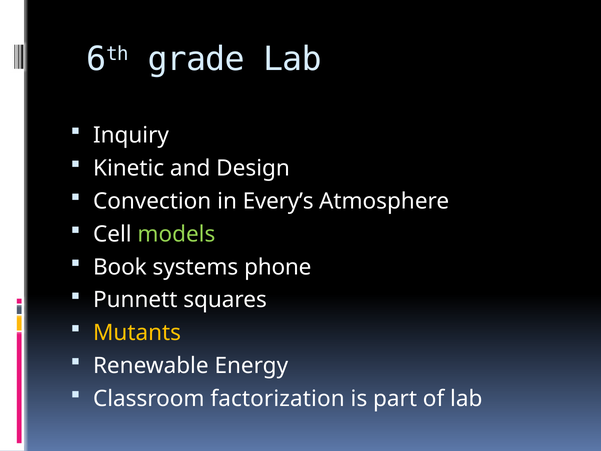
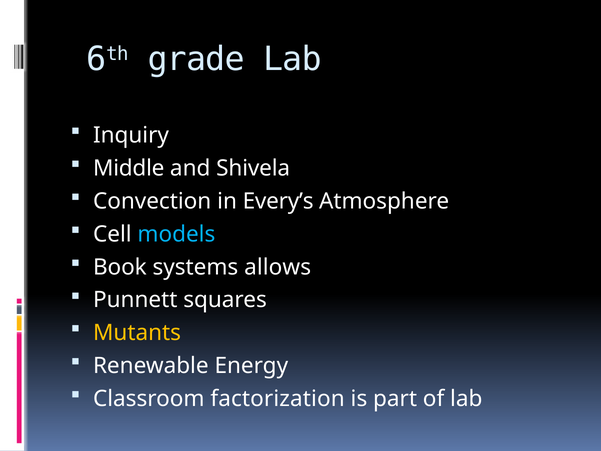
Kinetic: Kinetic -> Middle
Design: Design -> Shivela
models colour: light green -> light blue
phone: phone -> allows
